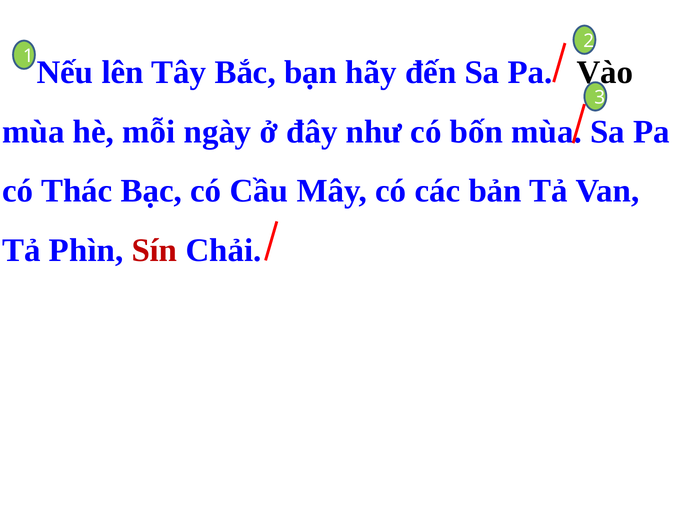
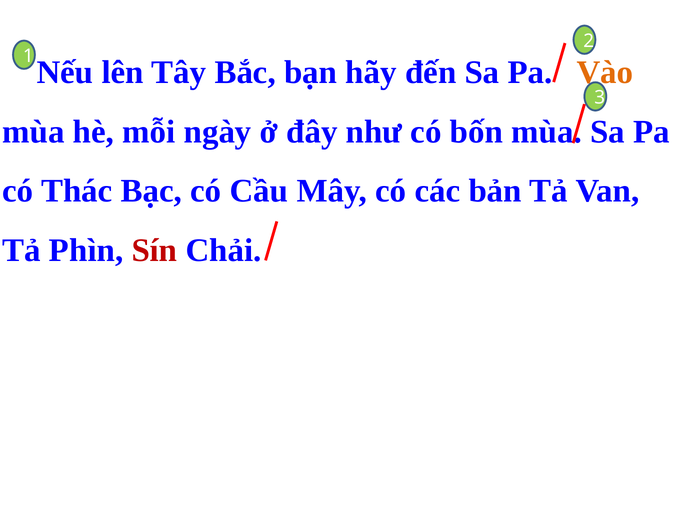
Vào colour: black -> orange
